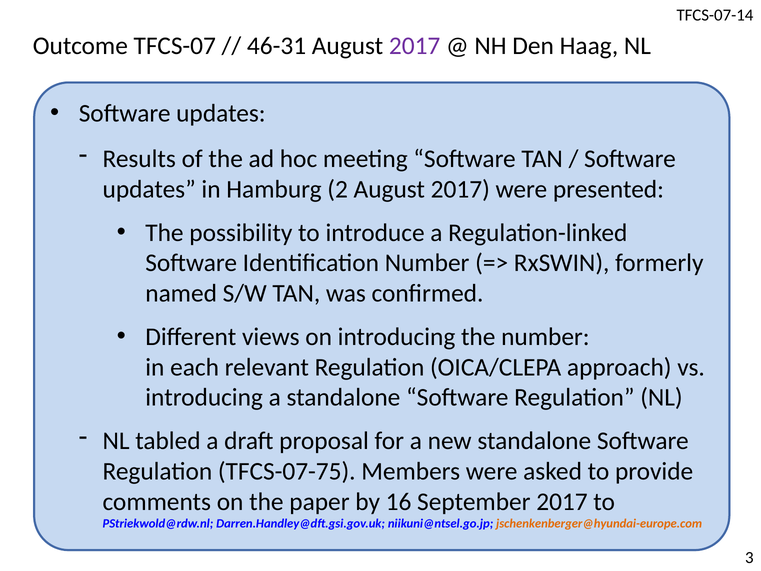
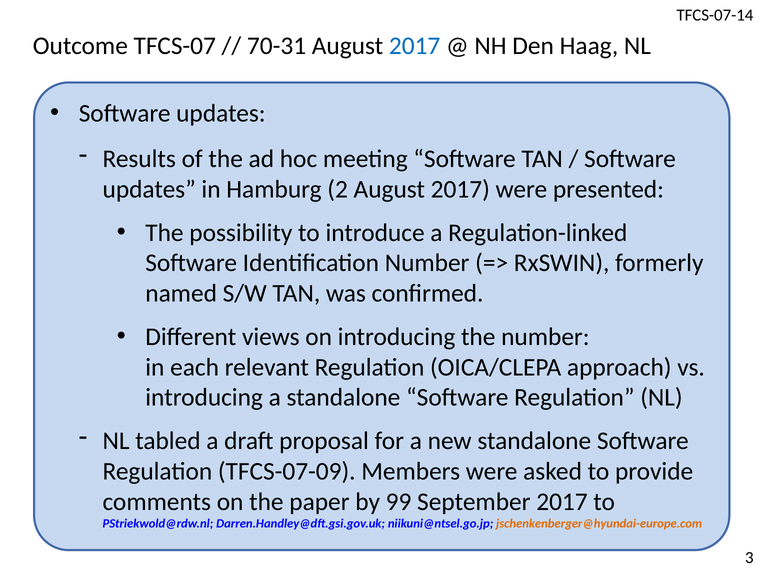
46-31: 46-31 -> 70-31
2017 at (415, 46) colour: purple -> blue
TFCS-07-75: TFCS-07-75 -> TFCS-07-09
16: 16 -> 99
